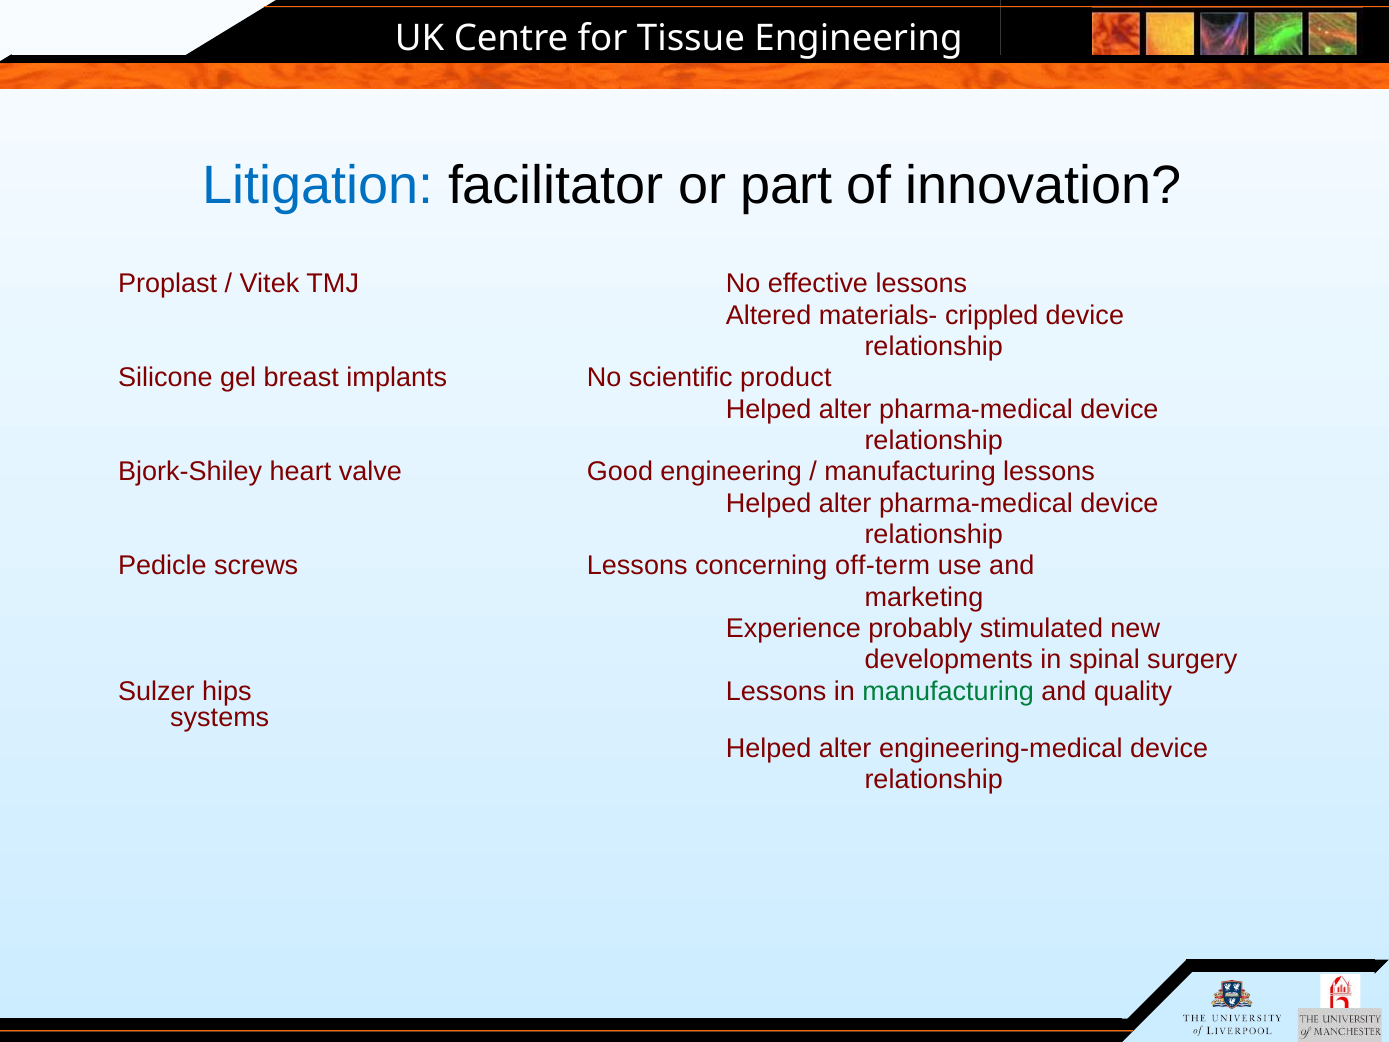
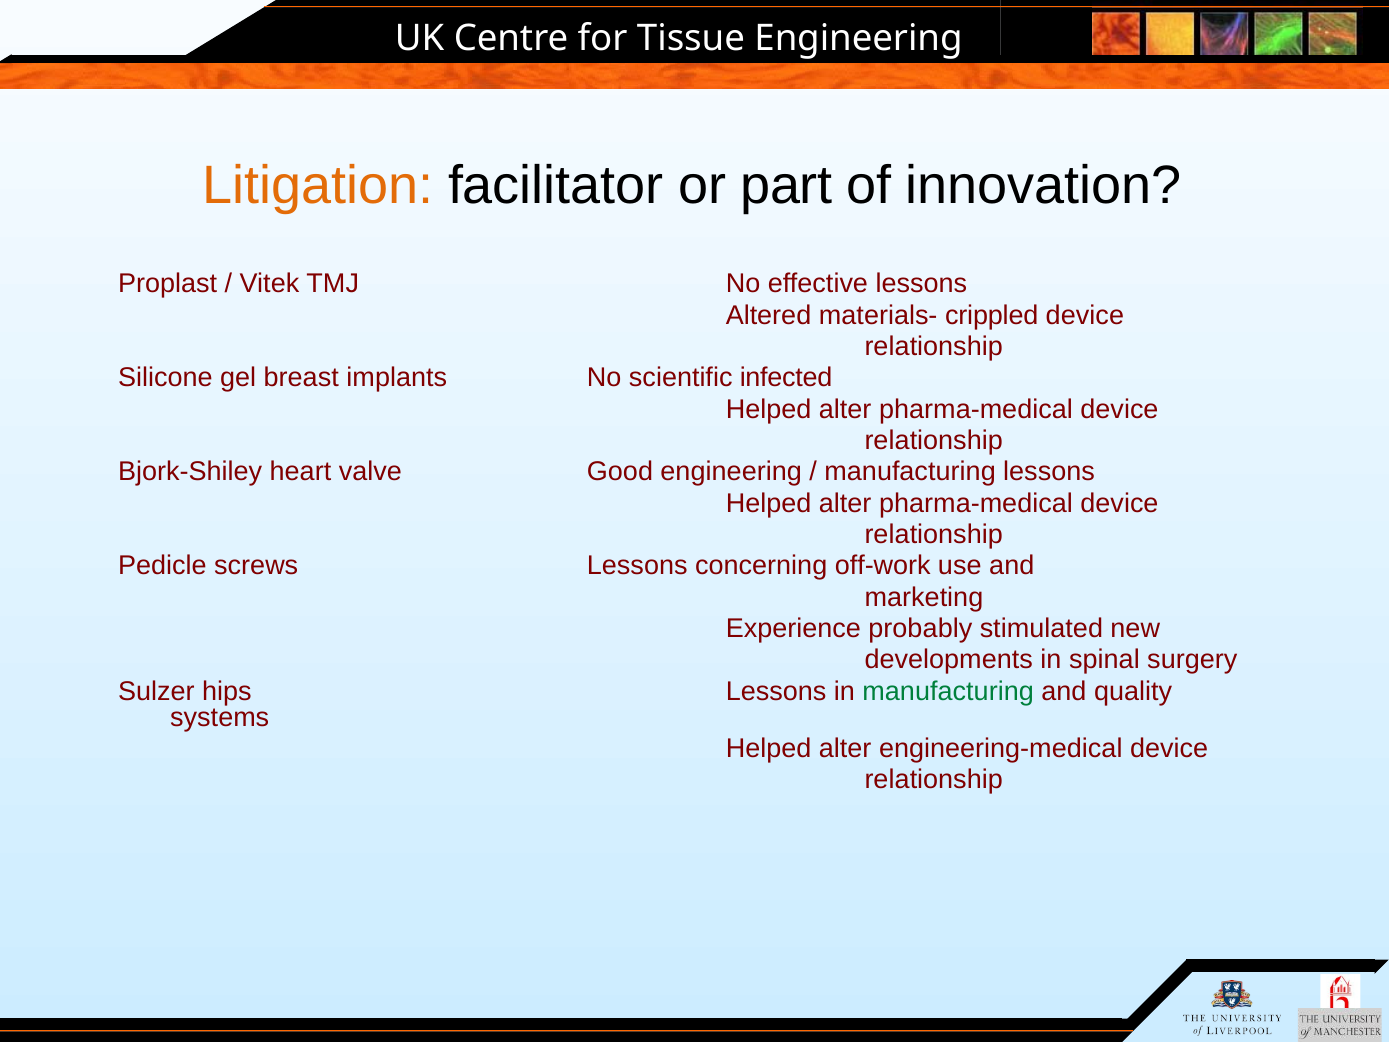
Litigation colour: blue -> orange
product: product -> infected
off-term: off-term -> off-work
